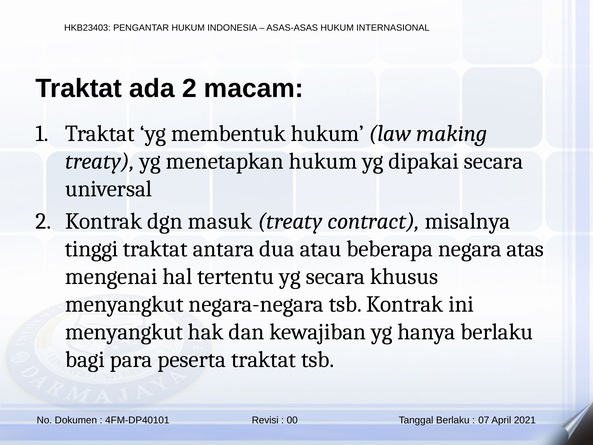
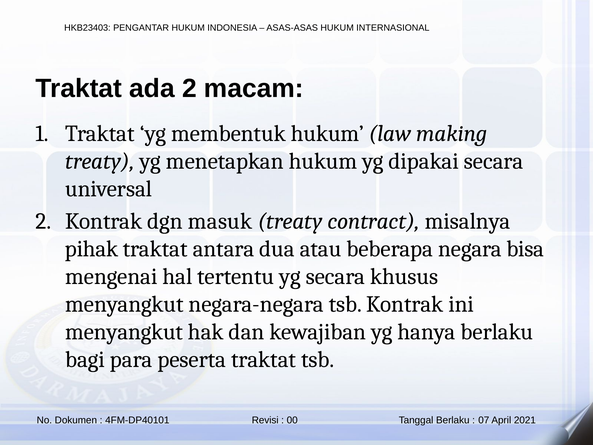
tinggi: tinggi -> pihak
atas: atas -> bisa
